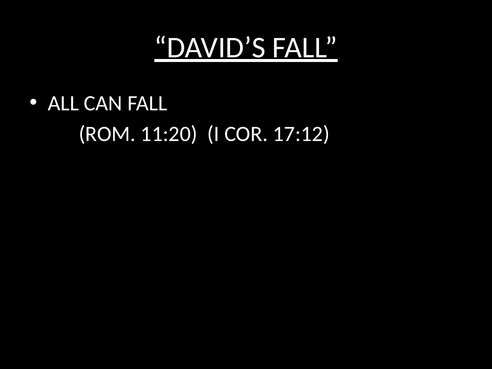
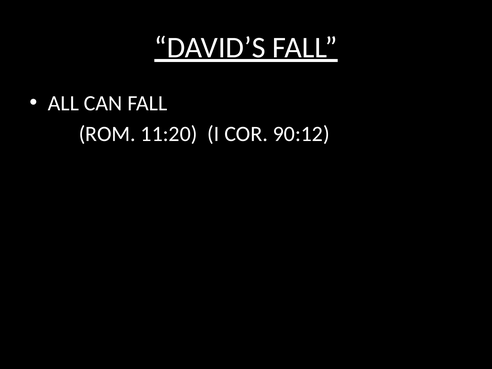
17:12: 17:12 -> 90:12
